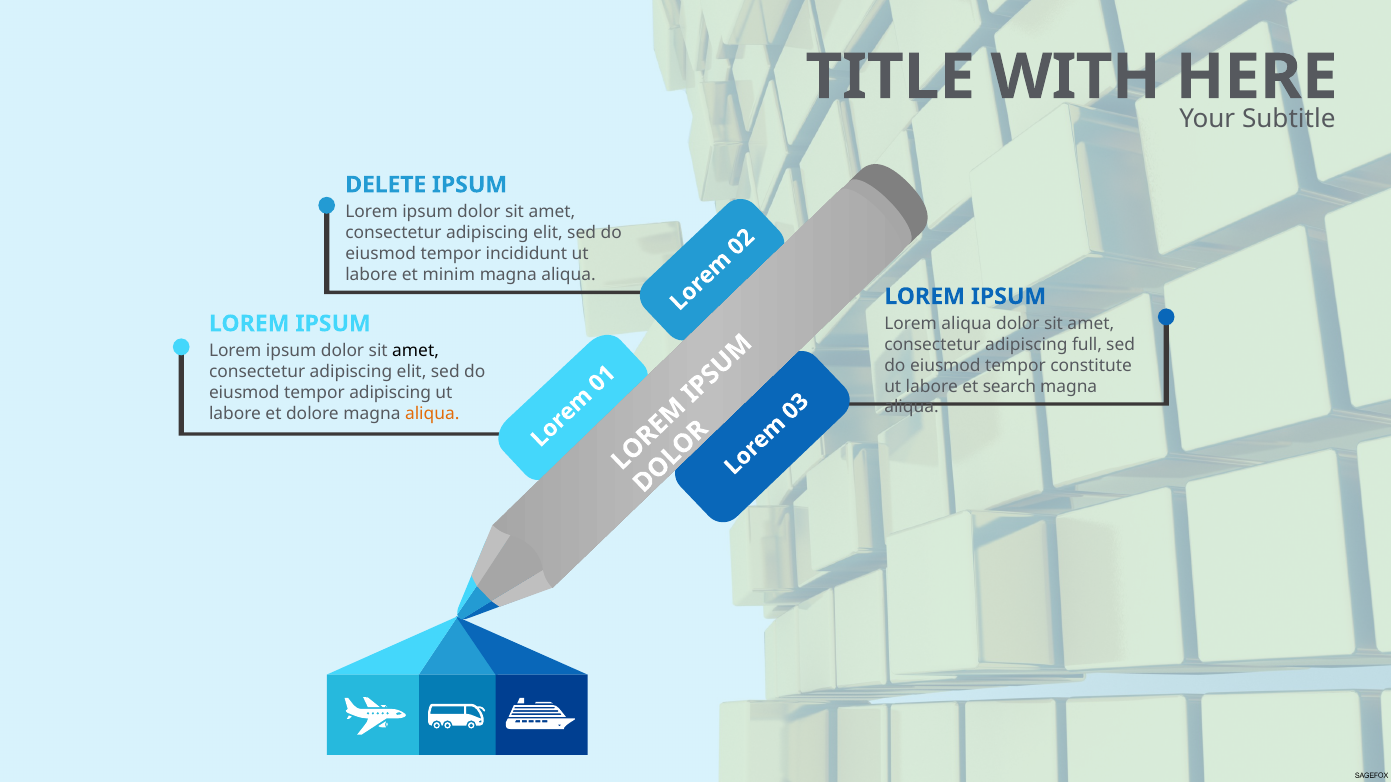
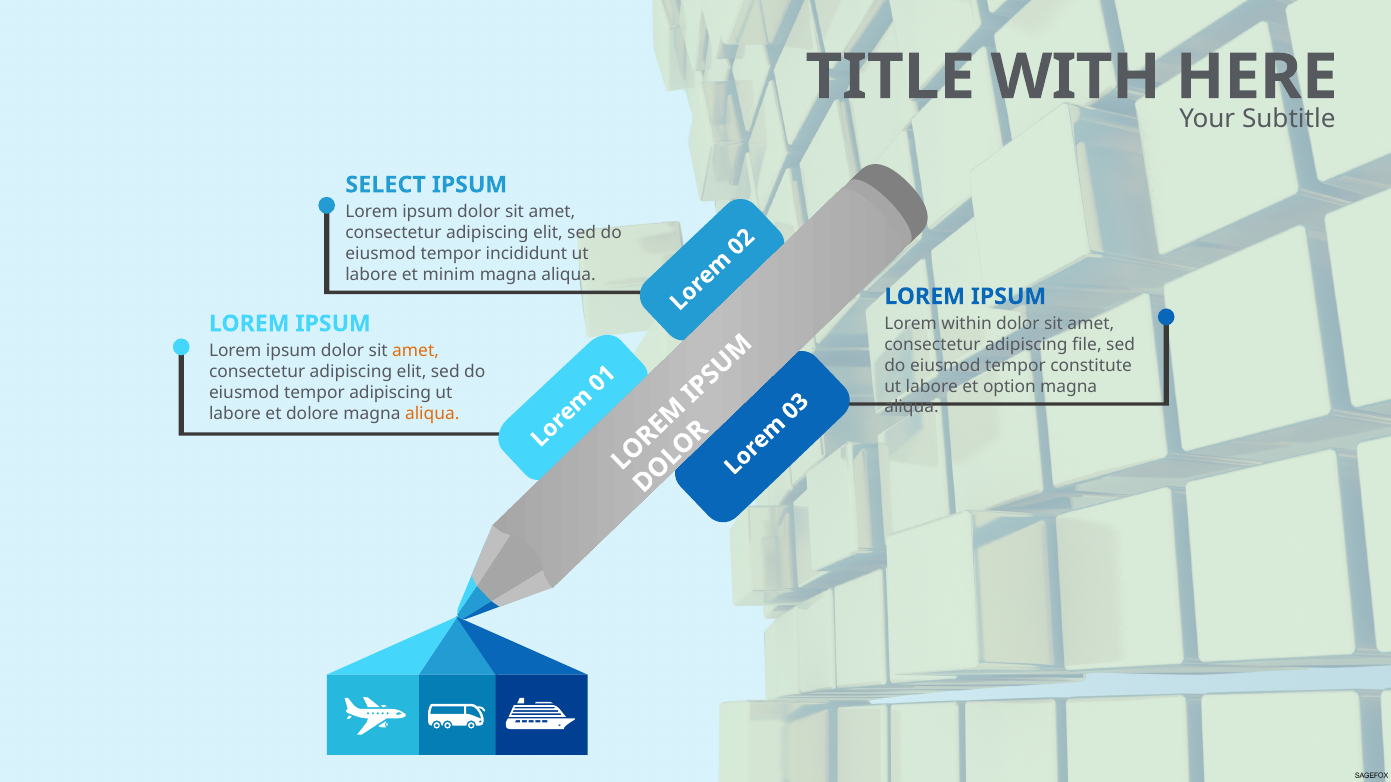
DELETE: DELETE -> SELECT
aliqua at (967, 324): aliqua -> within
full: full -> file
amet at (416, 351) colour: black -> orange
search: search -> option
